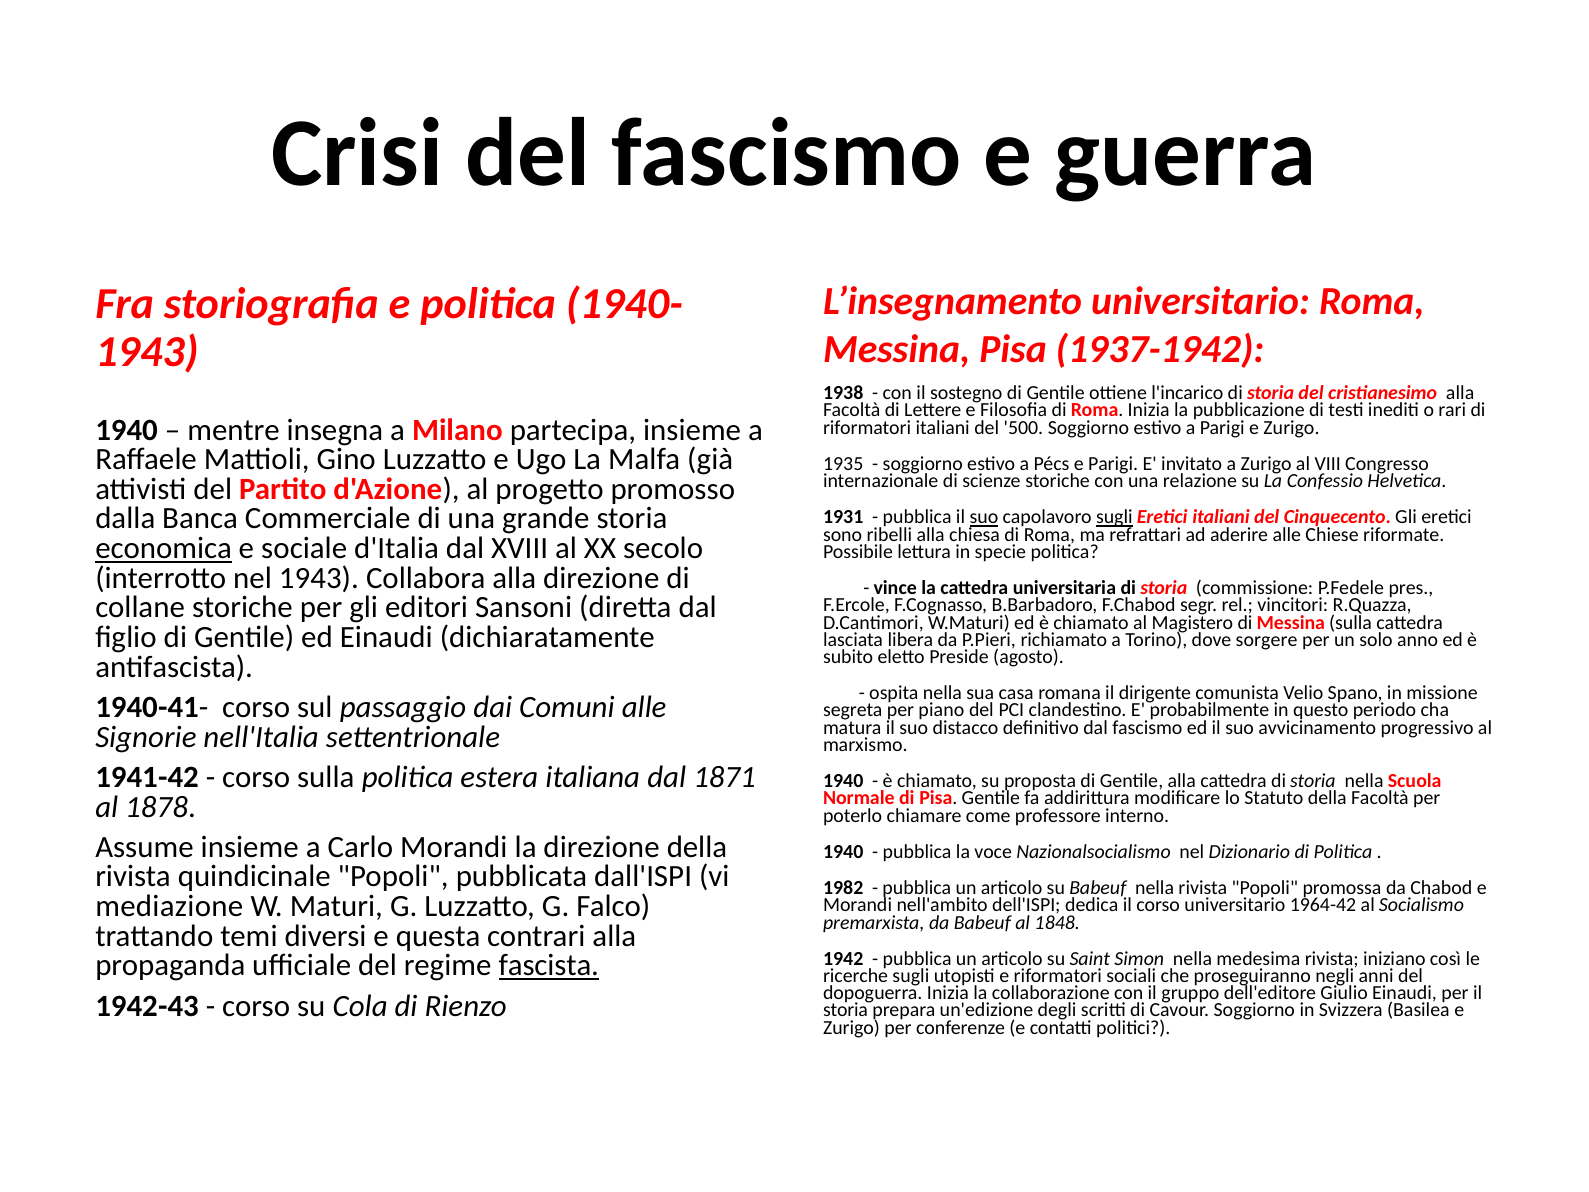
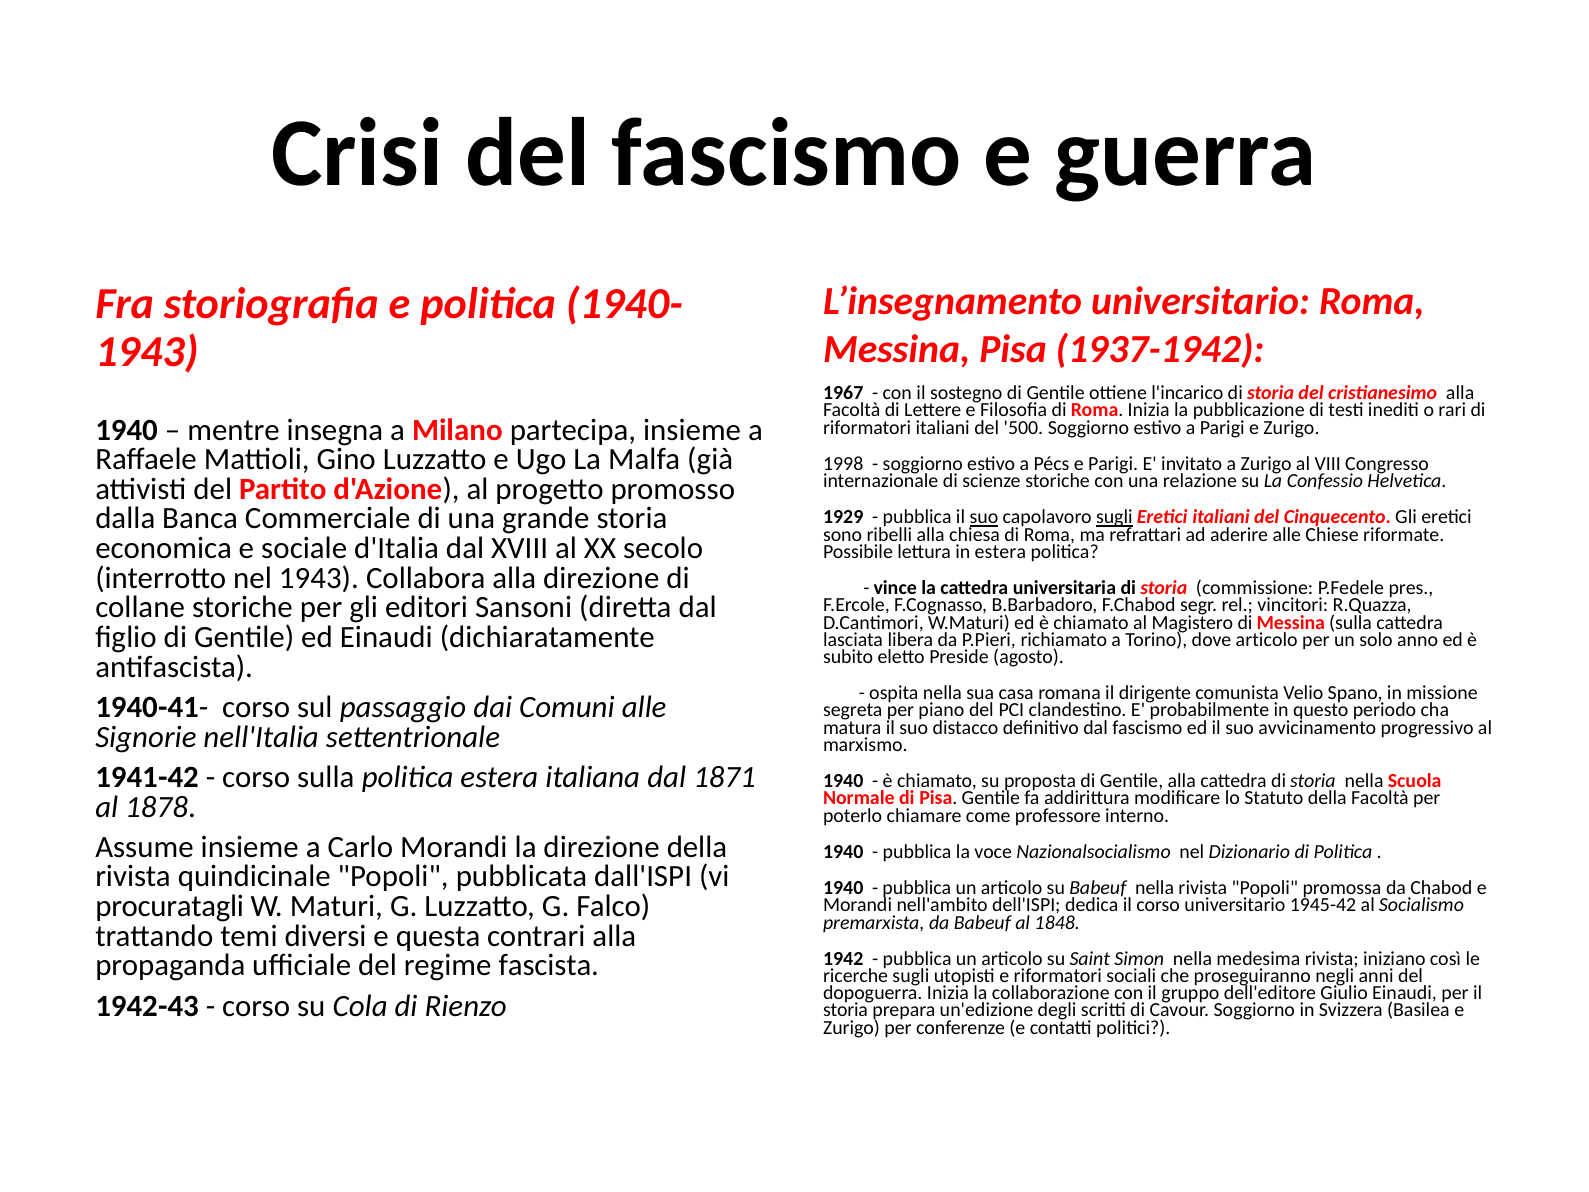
1938: 1938 -> 1967
1935: 1935 -> 1998
1931: 1931 -> 1929
economica underline: present -> none
in specie: specie -> estera
dove sorgere: sorgere -> articolo
1982 at (843, 888): 1982 -> 1940
mediazione: mediazione -> procuratagli
1964-42: 1964-42 -> 1945-42
fascista underline: present -> none
